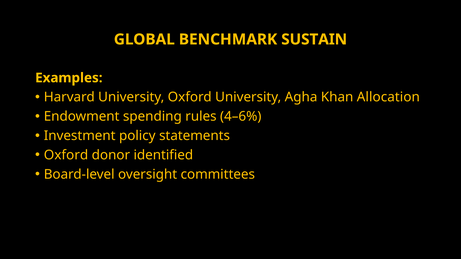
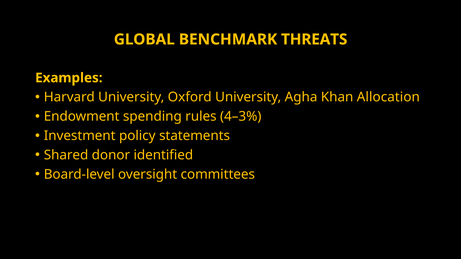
SUSTAIN: SUSTAIN -> THREATS
4–6%: 4–6% -> 4–3%
Oxford at (66, 155): Oxford -> Shared
